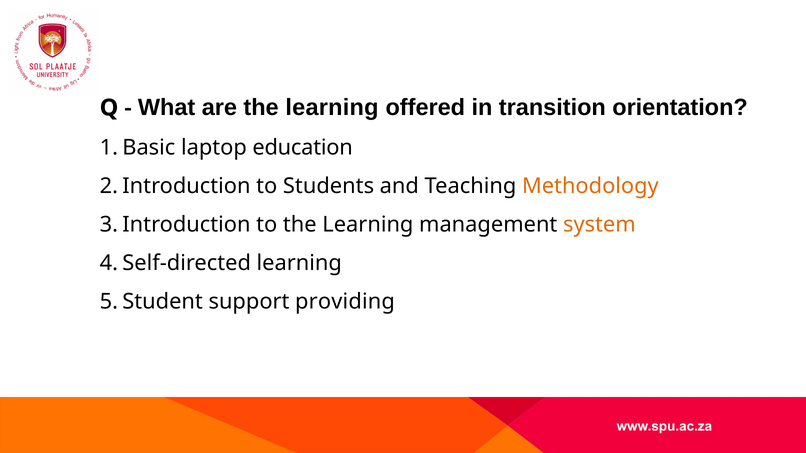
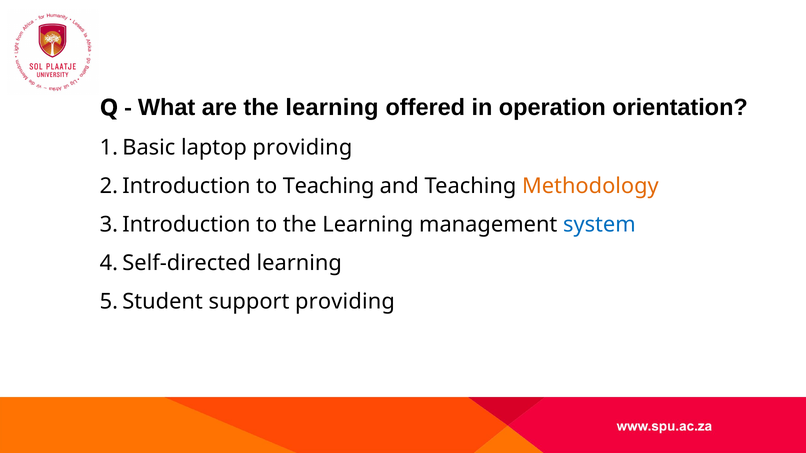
transition: transition -> operation
laptop education: education -> providing
to Students: Students -> Teaching
system colour: orange -> blue
